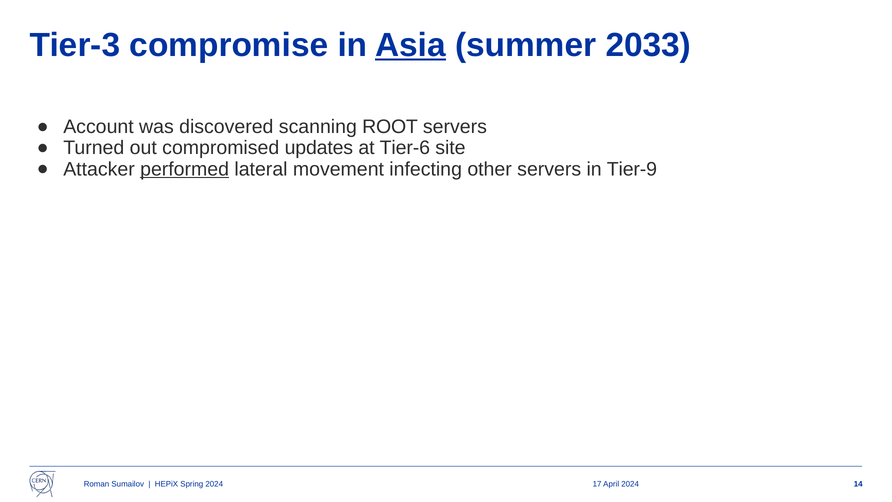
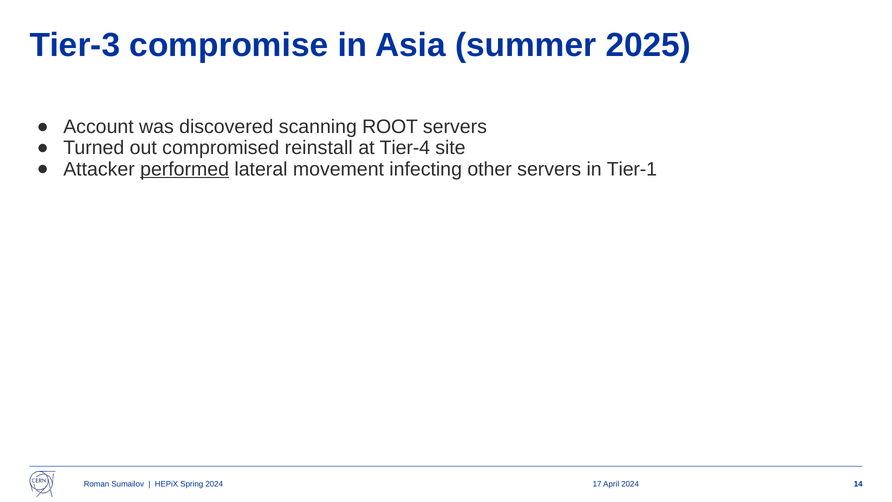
Asia underline: present -> none
2033: 2033 -> 2025
updates: updates -> reinstall
Tier-6: Tier-6 -> Tier-4
Tier-9: Tier-9 -> Tier-1
